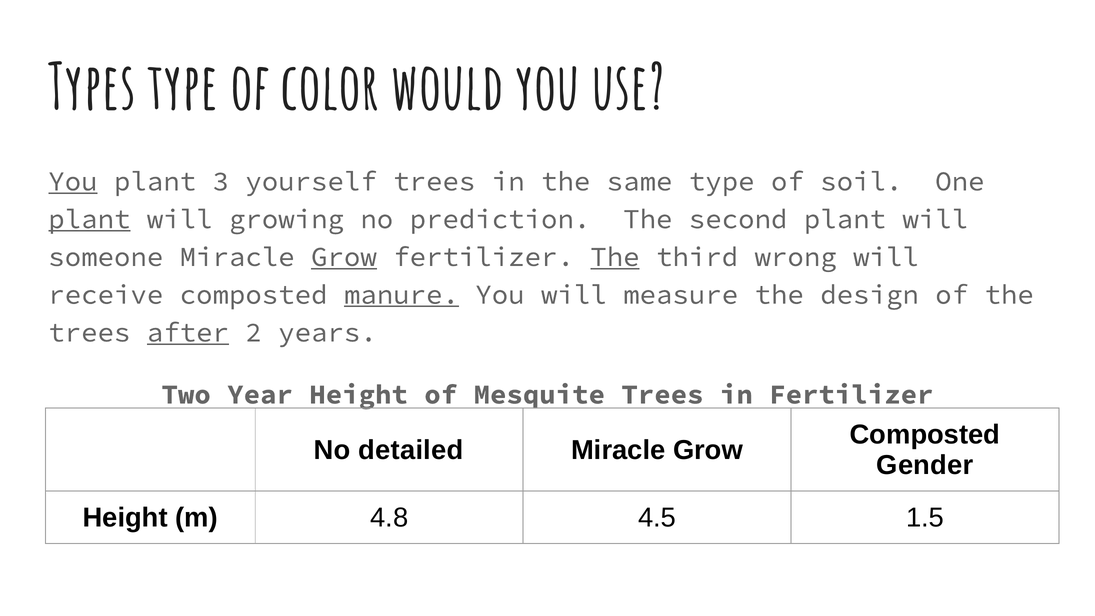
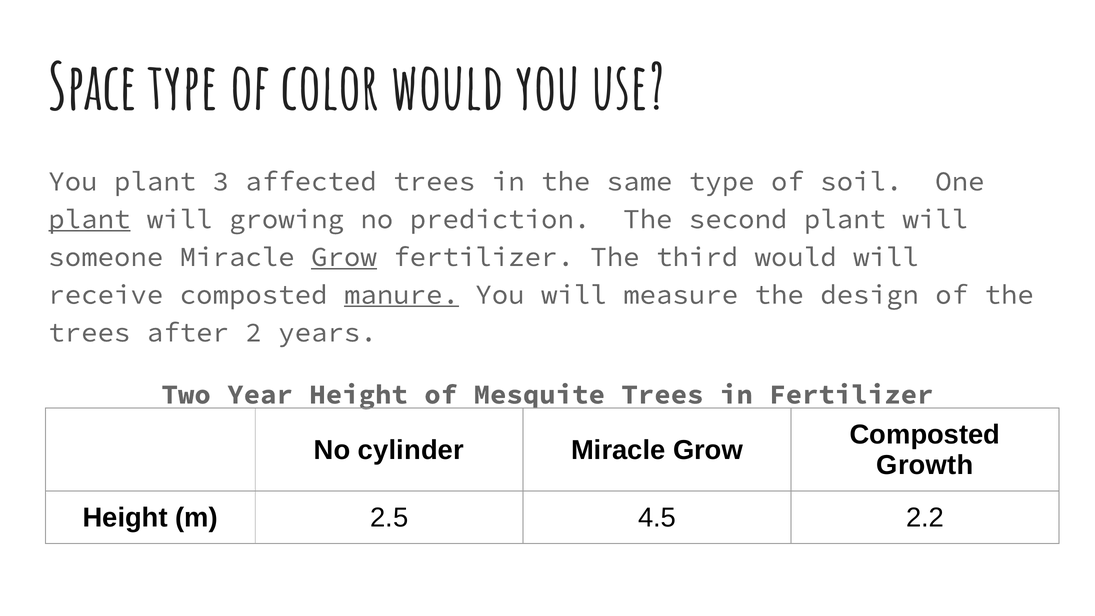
Types: Types -> Space
You at (73, 181) underline: present -> none
yourself: yourself -> affected
The at (615, 257) underline: present -> none
third wrong: wrong -> would
after underline: present -> none
detailed: detailed -> cylinder
Gender: Gender -> Growth
4.8: 4.8 -> 2.5
1.5: 1.5 -> 2.2
